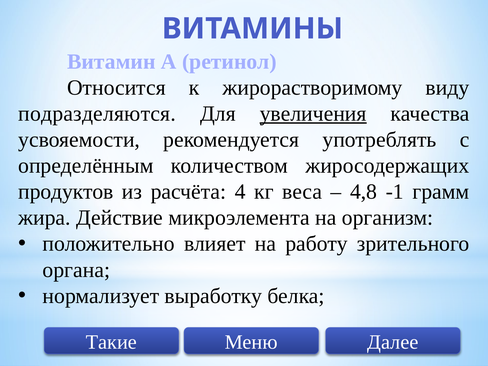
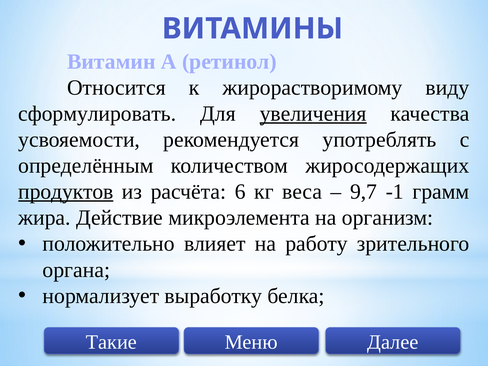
подразделяются: подразделяются -> сформулировать
продуктов underline: none -> present
4: 4 -> 6
4,8: 4,8 -> 9,7
